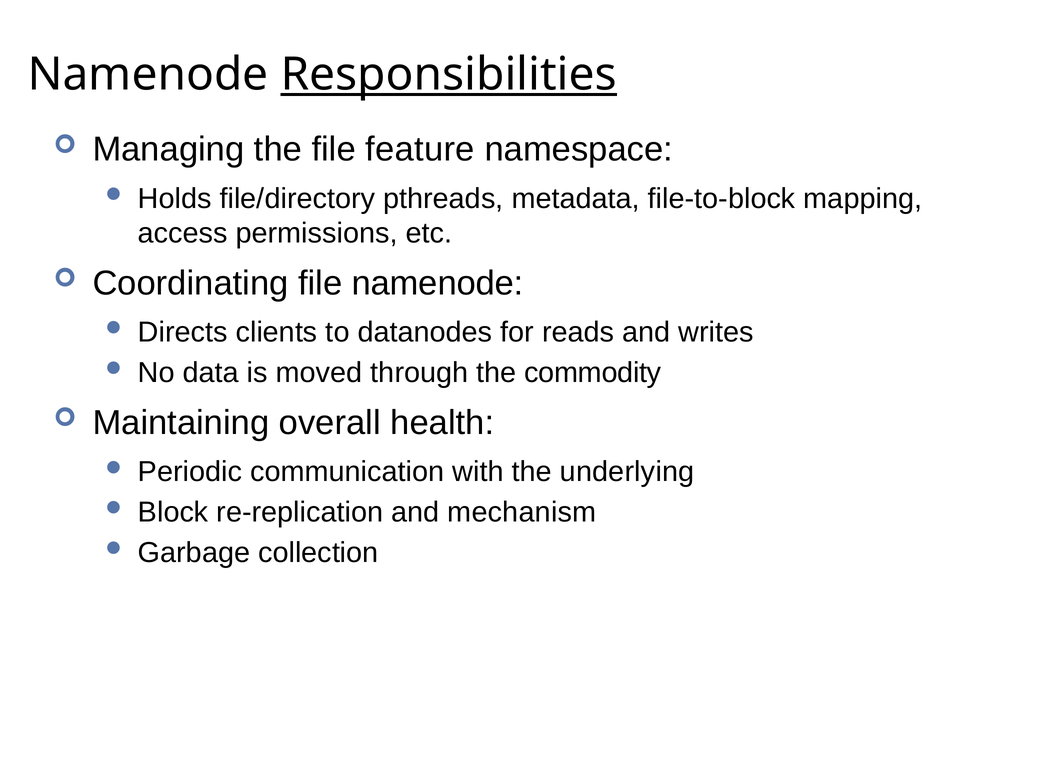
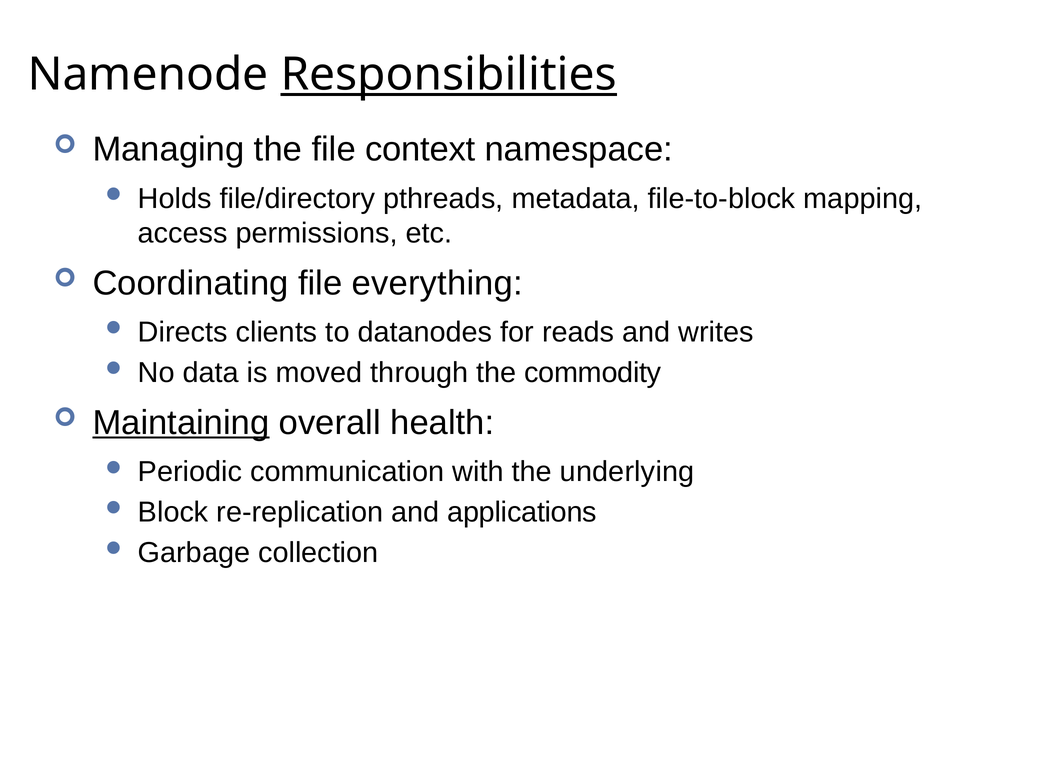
feature: feature -> context
file namenode: namenode -> everything
Maintaining underline: none -> present
mechanism: mechanism -> applications
